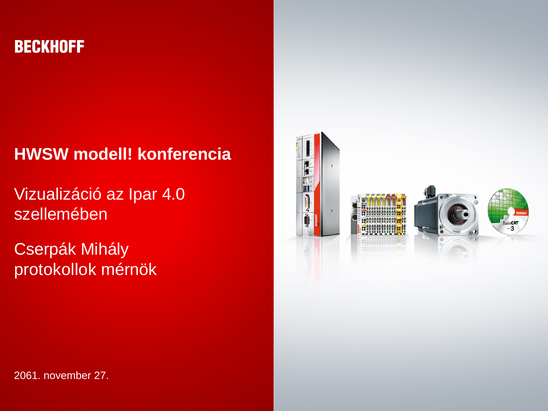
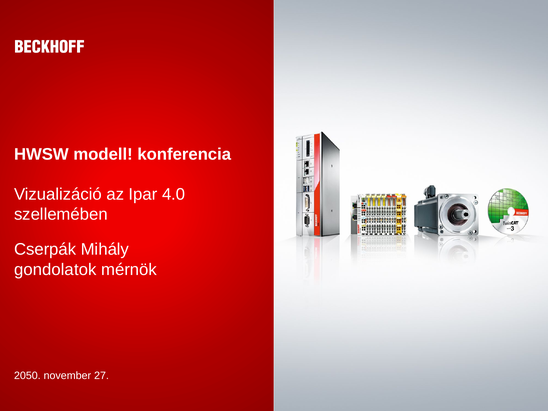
protokollok: protokollok -> gondolatok
2061: 2061 -> 2050
